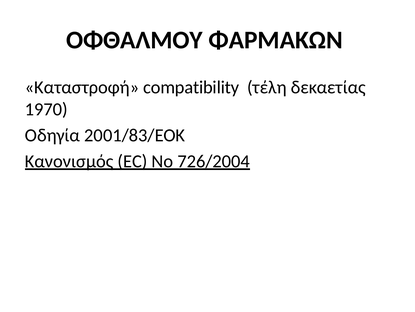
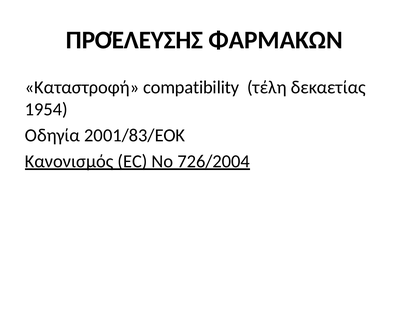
ΟΦΘΑΛΜΟΥ: ΟΦΘΑΛΜΟΥ -> ΠΡΟΈΛΕΥΣΗΣ
1970: 1970 -> 1954
